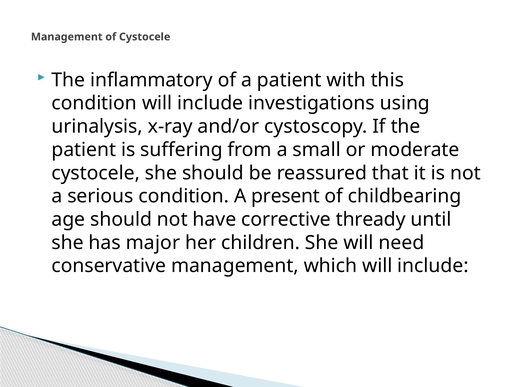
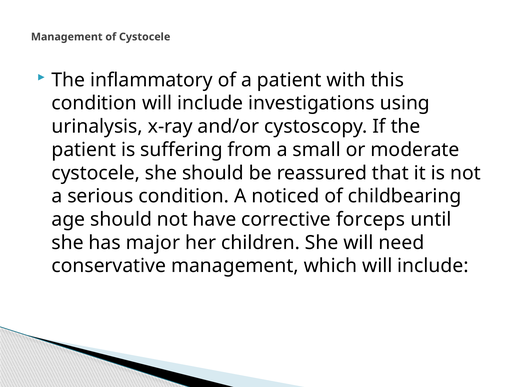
present: present -> noticed
thready: thready -> forceps
